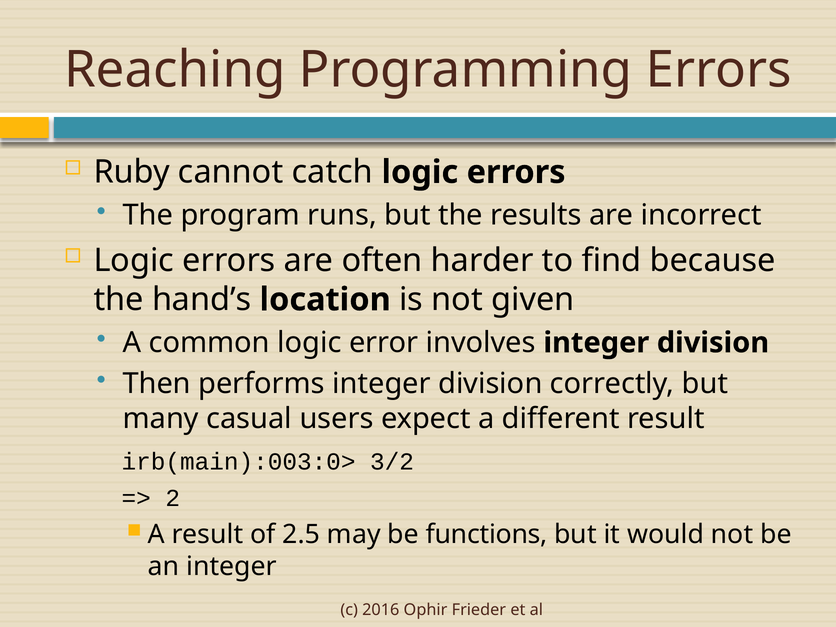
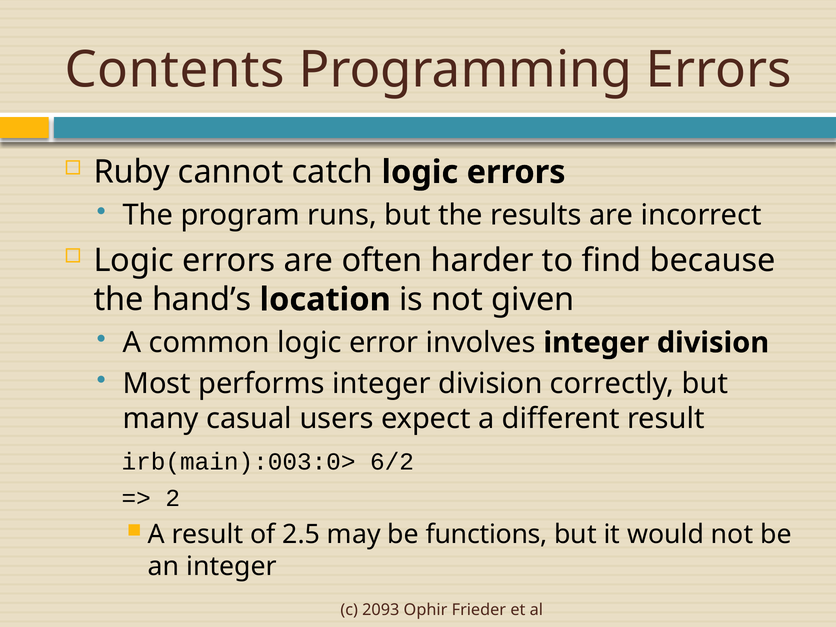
Reaching: Reaching -> Contents
Then: Then -> Most
3/2: 3/2 -> 6/2
2016: 2016 -> 2093
